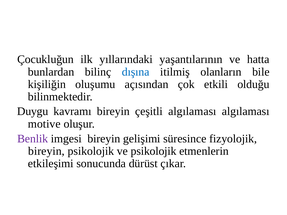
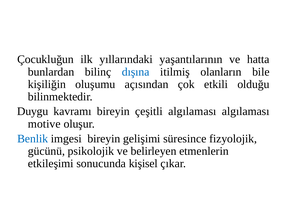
Benlik colour: purple -> blue
bireyin at (46, 151): bireyin -> gücünü
ve psikolojik: psikolojik -> belirleyen
dürüst: dürüst -> kişisel
